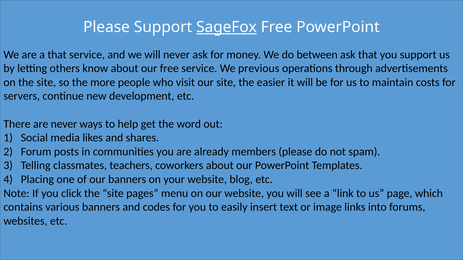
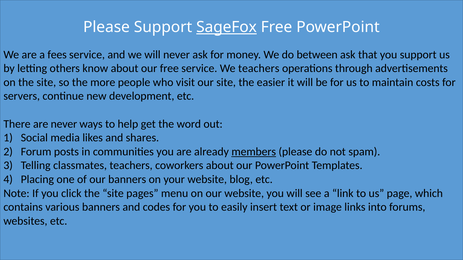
a that: that -> fees
We previous: previous -> teachers
members underline: none -> present
